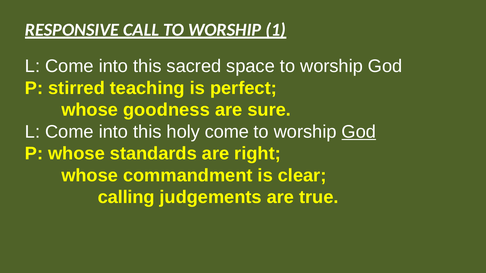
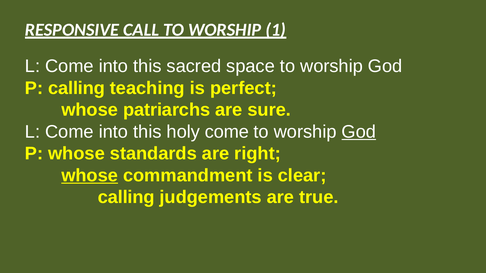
P stirred: stirred -> calling
goodness: goodness -> patriarchs
whose at (90, 176) underline: none -> present
